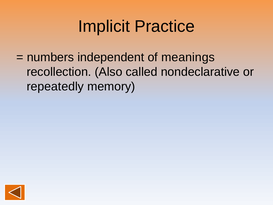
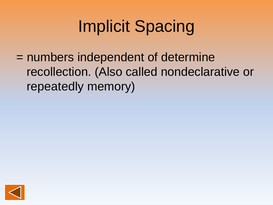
Practice: Practice -> Spacing
meanings: meanings -> determine
